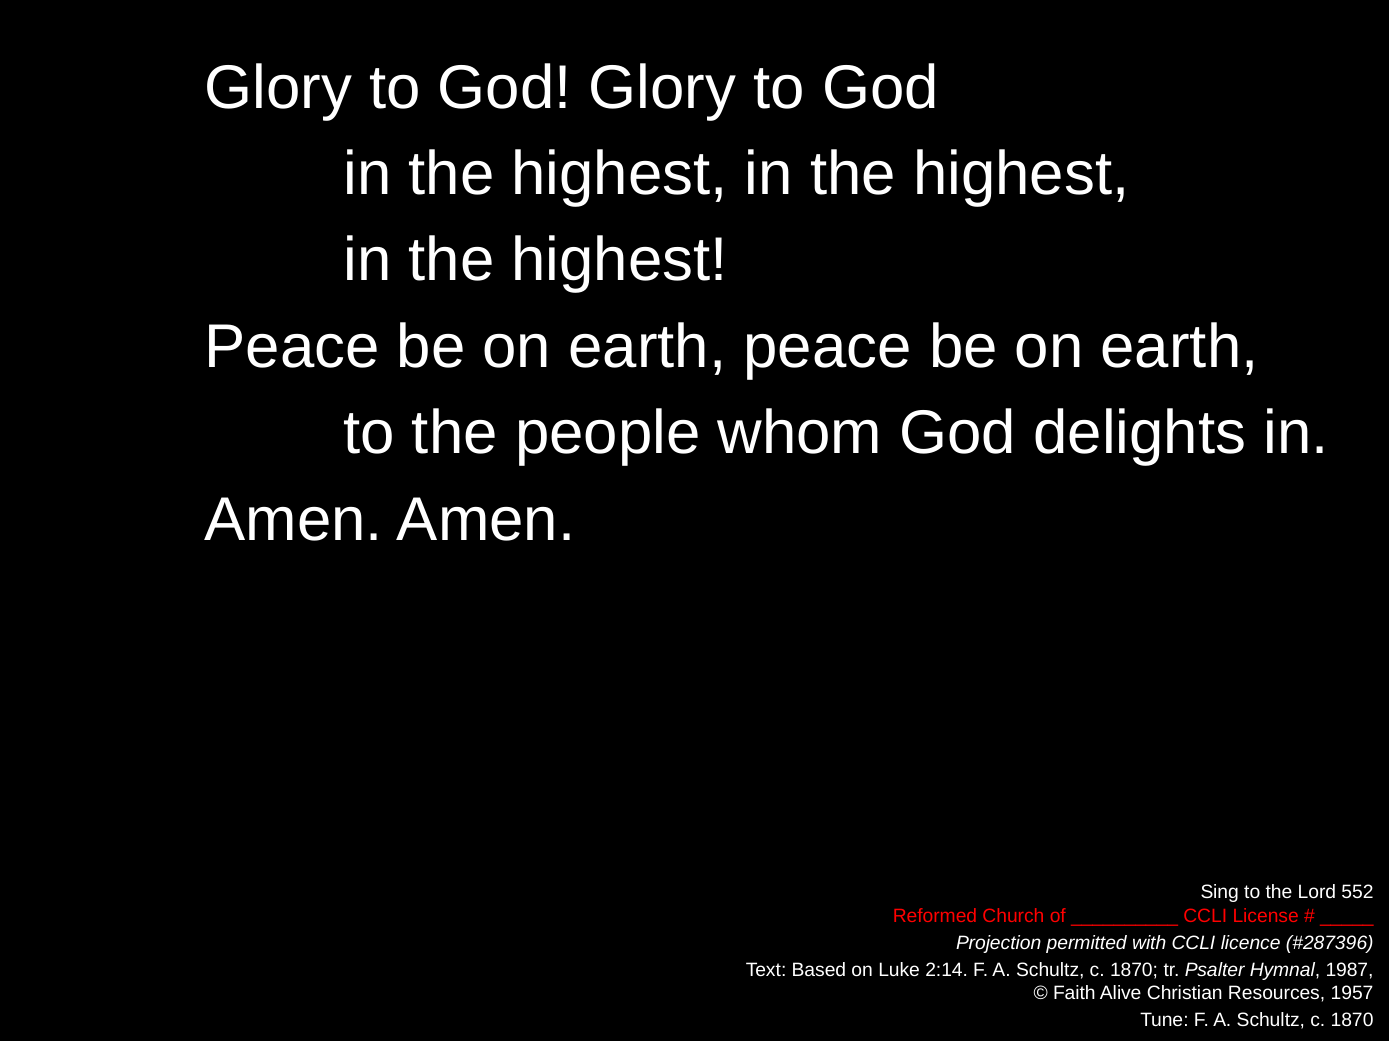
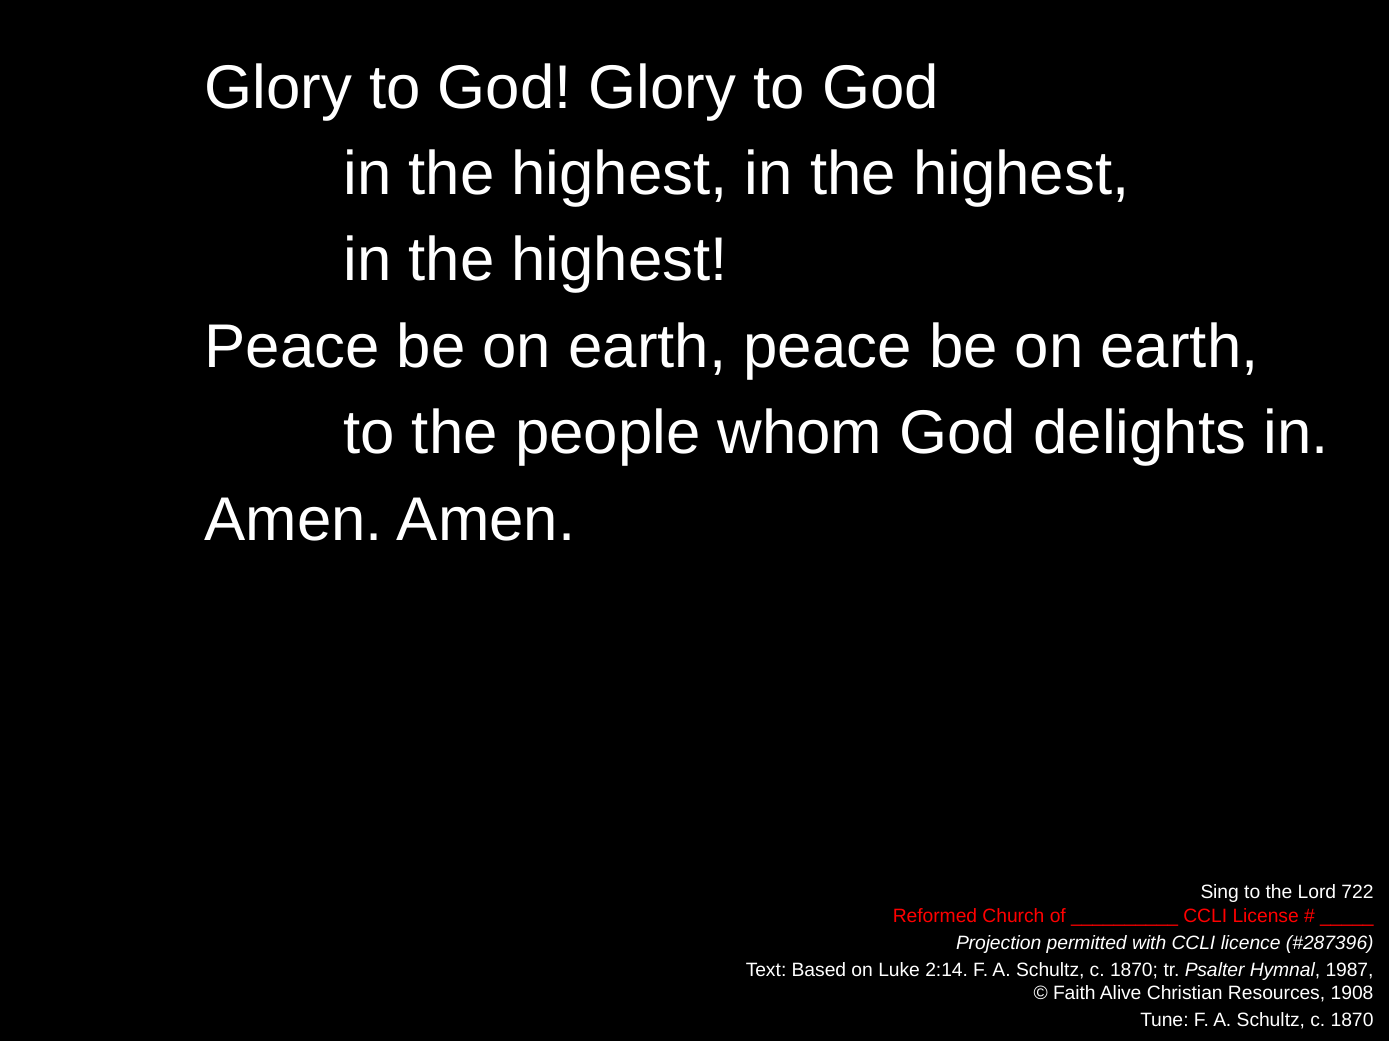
552: 552 -> 722
1957: 1957 -> 1908
